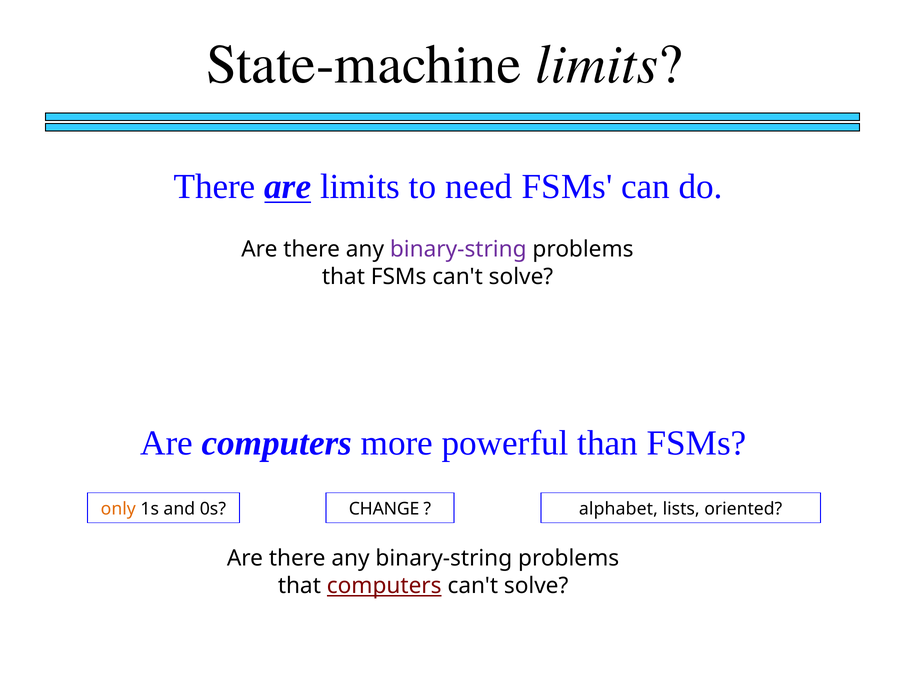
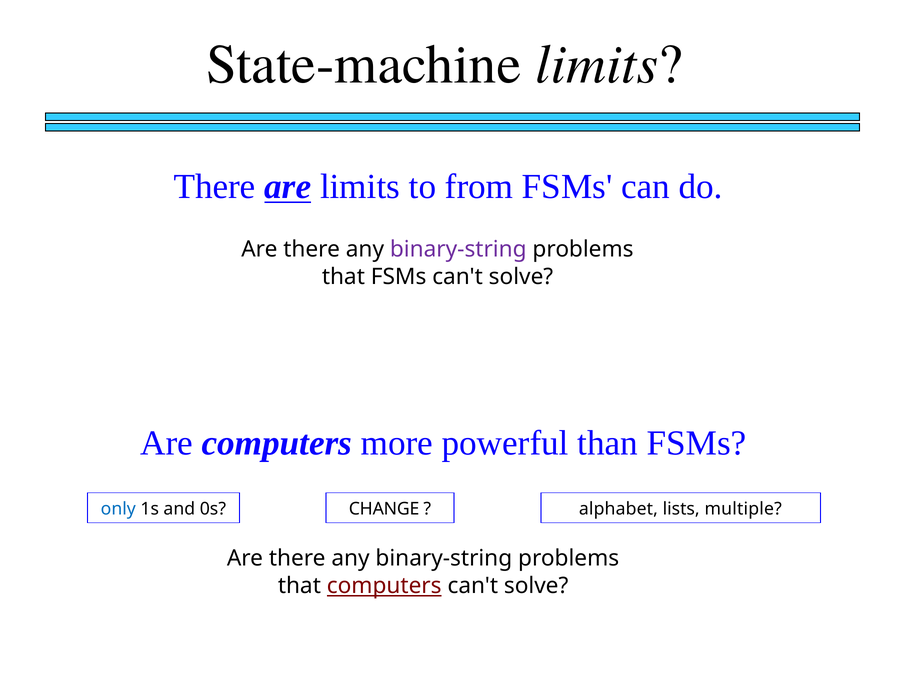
need: need -> from
only colour: orange -> blue
oriented: oriented -> multiple
